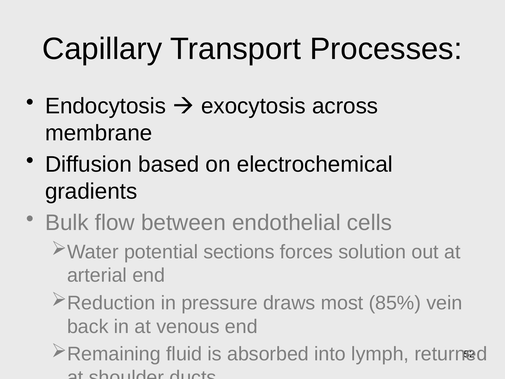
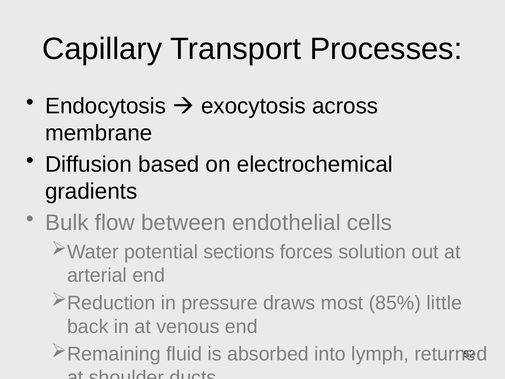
vein: vein -> little
